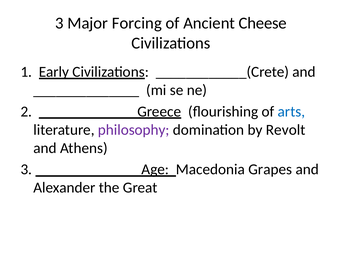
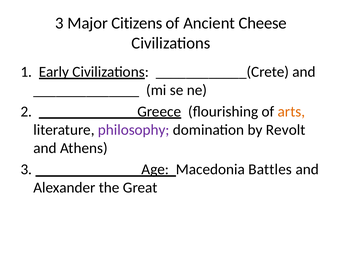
Forcing: Forcing -> Citizens
arts colour: blue -> orange
Grapes: Grapes -> Battles
